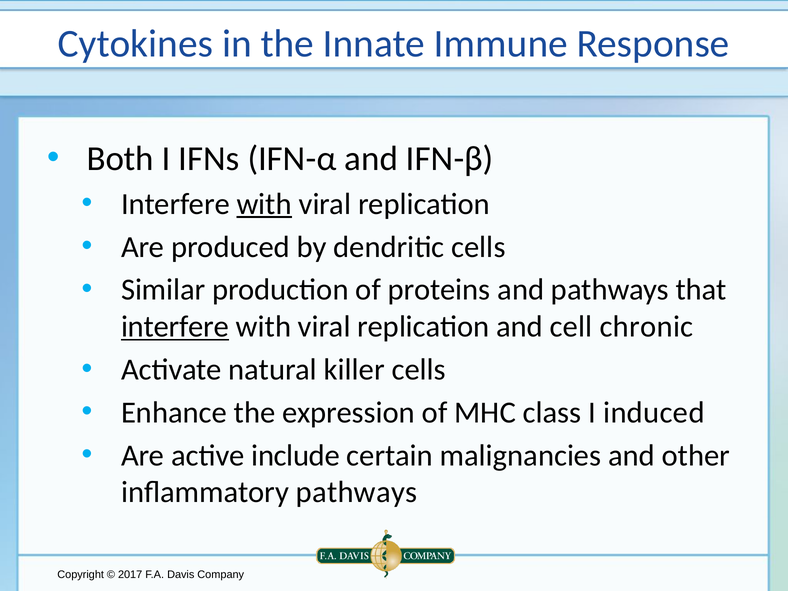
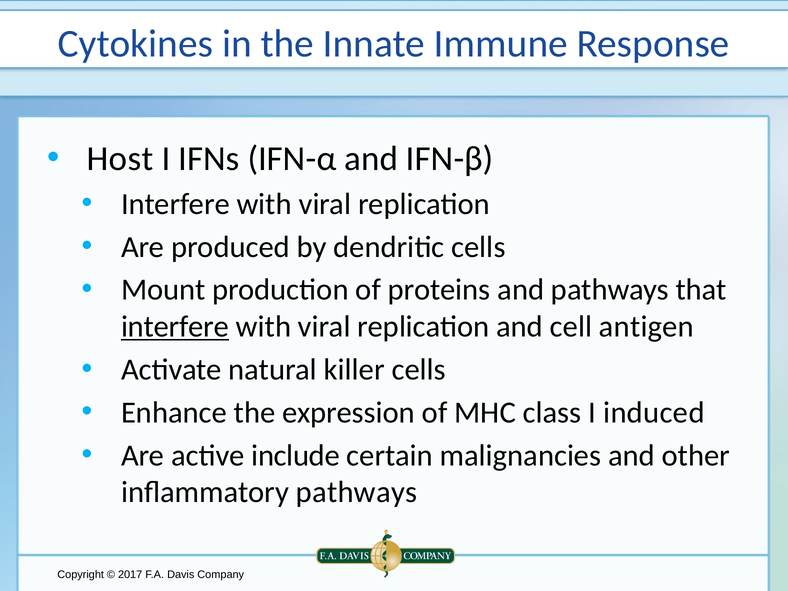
Both: Both -> Host
with at (264, 204) underline: present -> none
Similar: Similar -> Mount
chronic: chronic -> antigen
